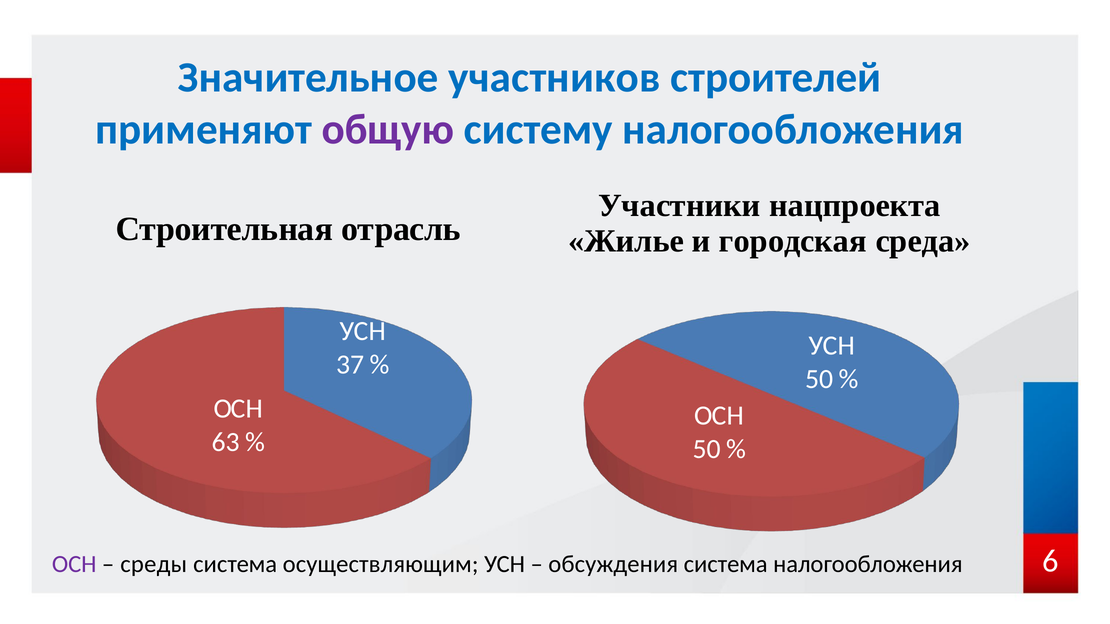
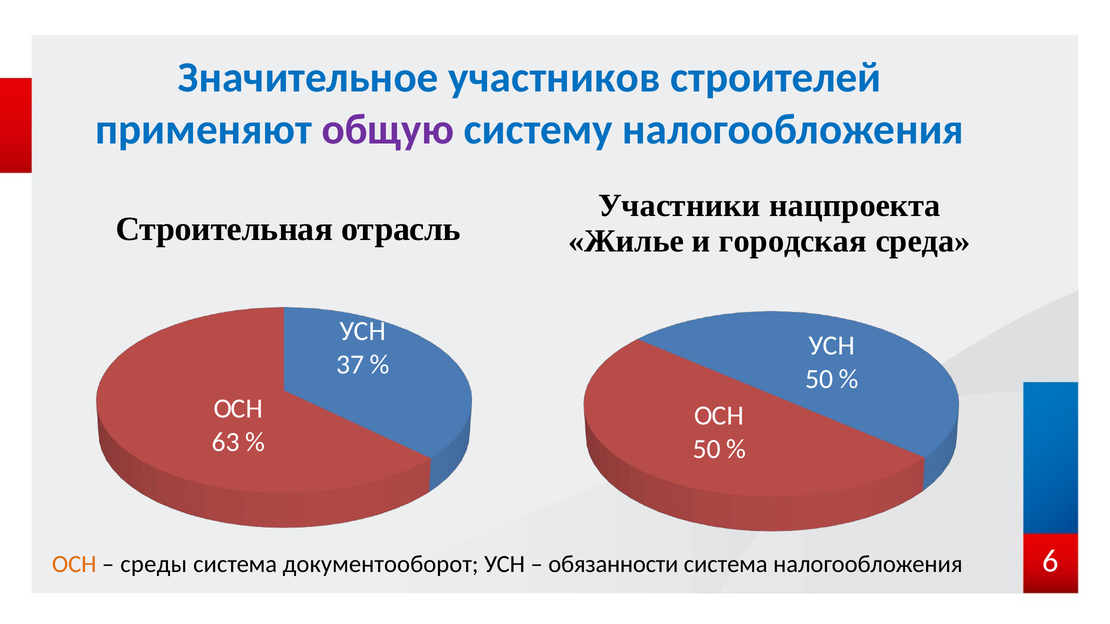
ОСН at (74, 565) colour: purple -> orange
осуществляющим: осуществляющим -> документооборот
обсуждения: обсуждения -> обязанности
